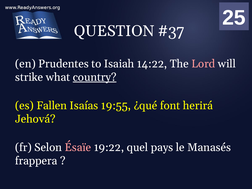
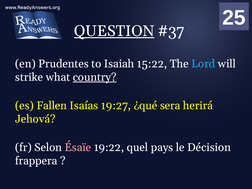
QUESTION underline: none -> present
14:22: 14:22 -> 15:22
Lord colour: pink -> light blue
19:55: 19:55 -> 19:27
font: font -> sera
Manasés: Manasés -> Décision
